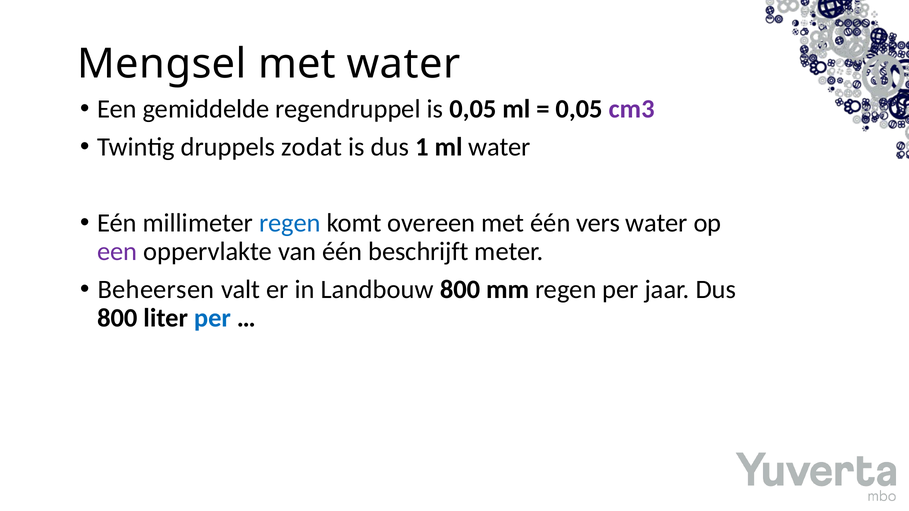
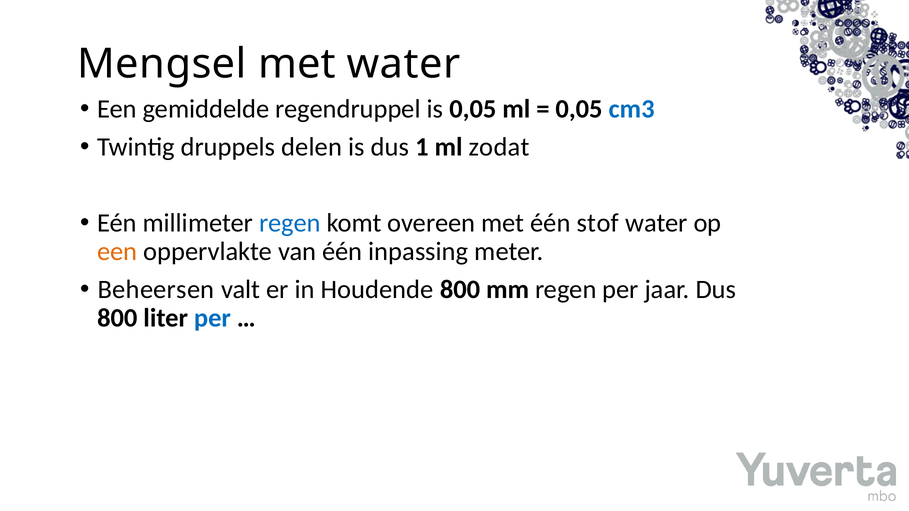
cm3 colour: purple -> blue
zodat: zodat -> delen
ml water: water -> zodat
vers: vers -> stof
een at (117, 252) colour: purple -> orange
beschrijft: beschrijft -> inpassing
Landbouw: Landbouw -> Houdende
